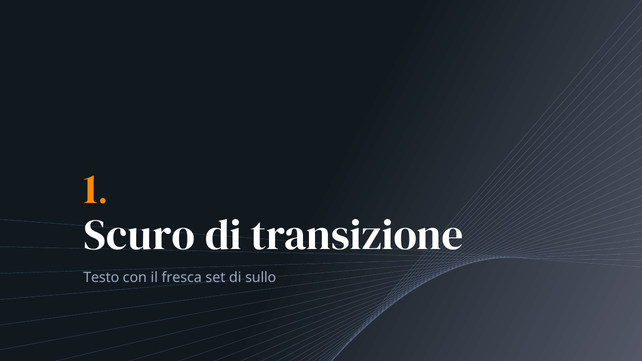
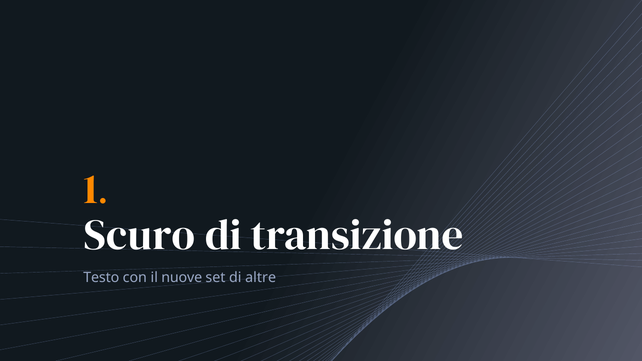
fresca: fresca -> nuove
sullo: sullo -> altre
